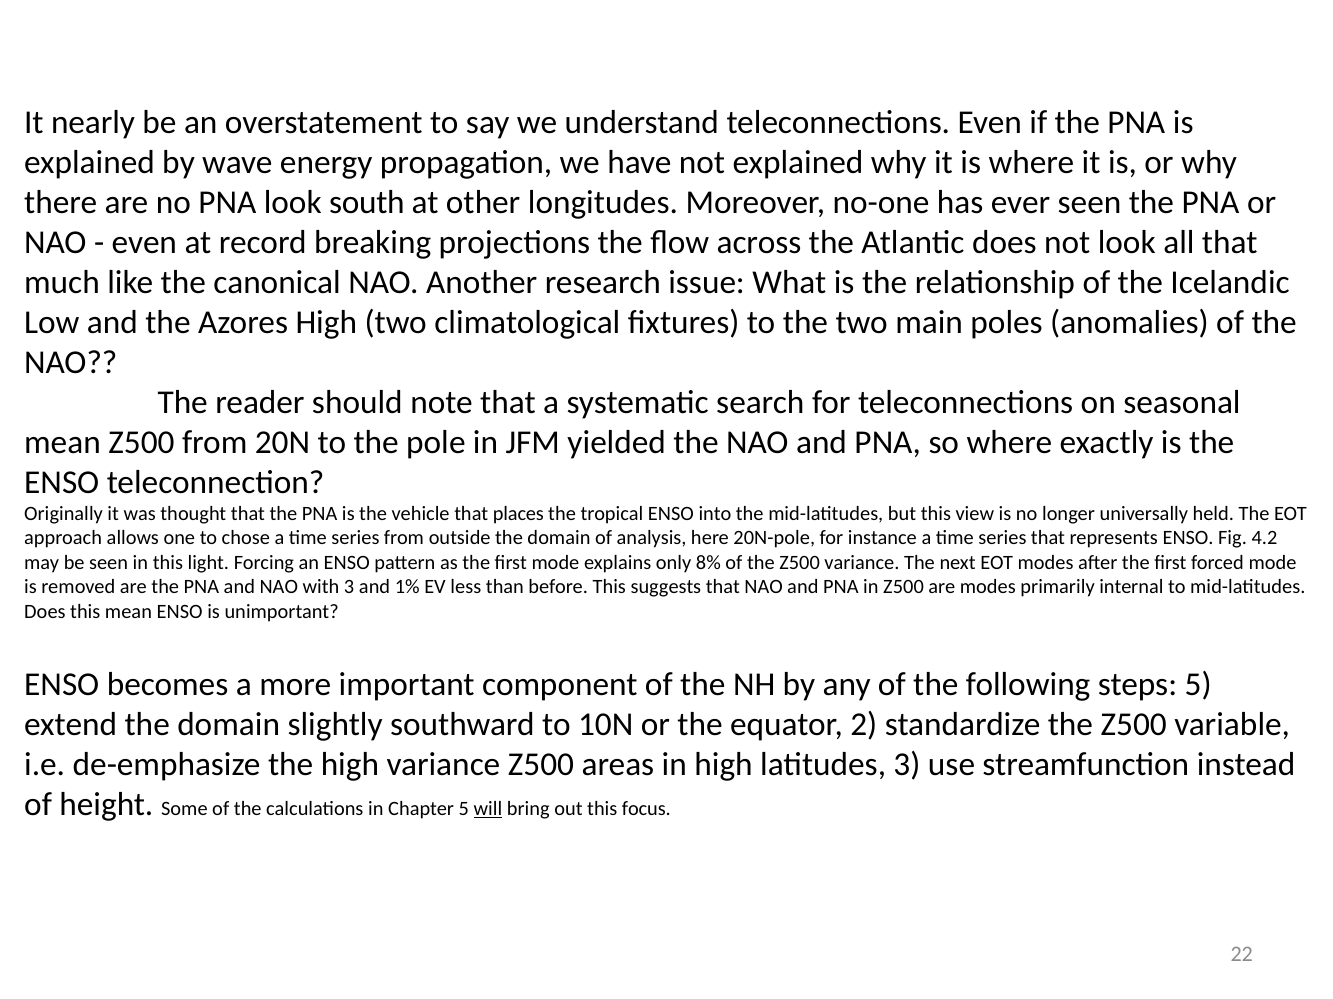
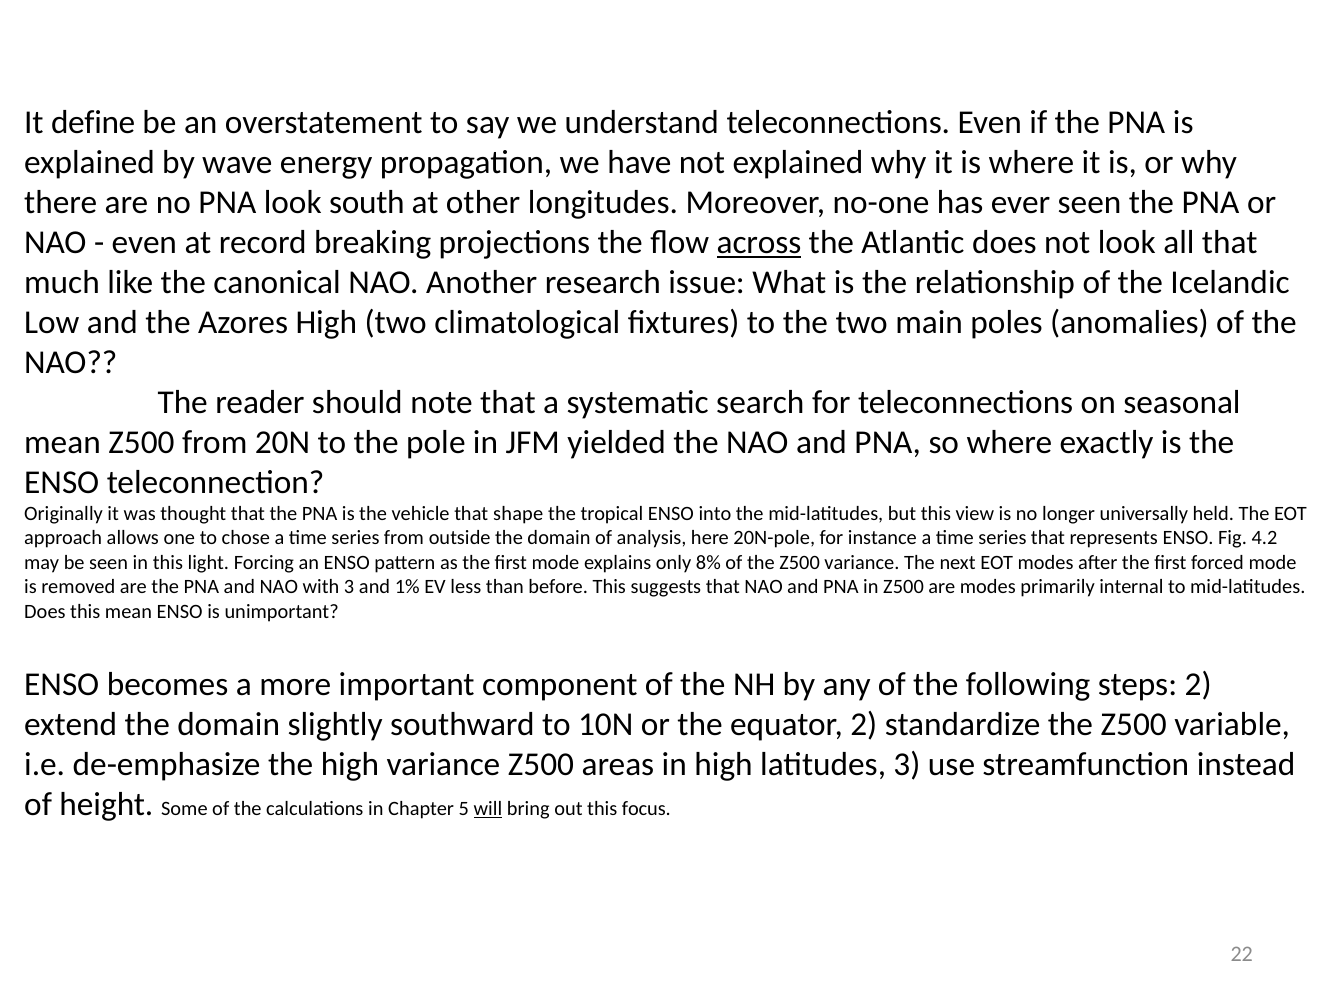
nearly: nearly -> define
across underline: none -> present
places: places -> shape
steps 5: 5 -> 2
